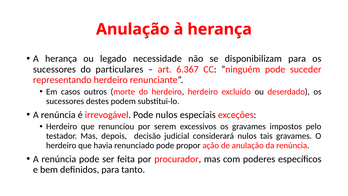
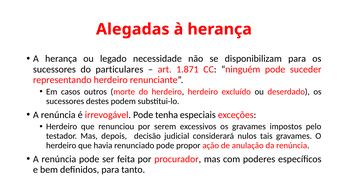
Anulação at (133, 29): Anulação -> Alegadas
6.367: 6.367 -> 1.871
Pode nulos: nulos -> tenha
